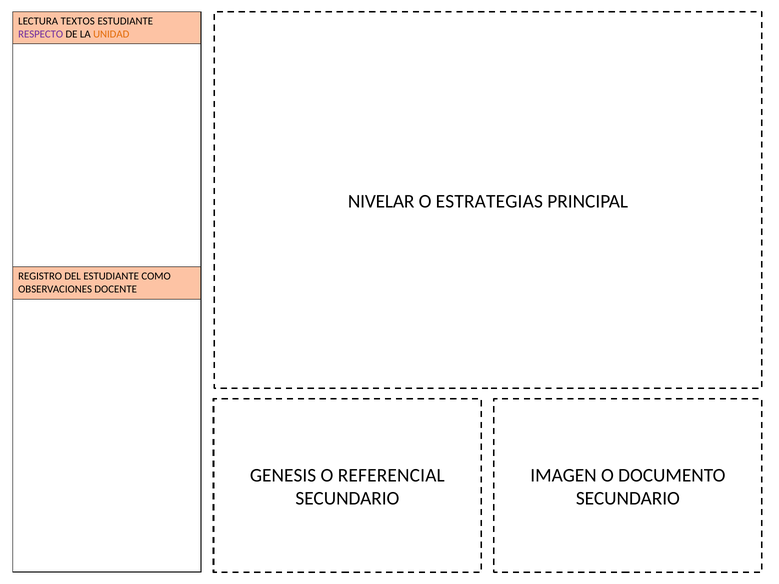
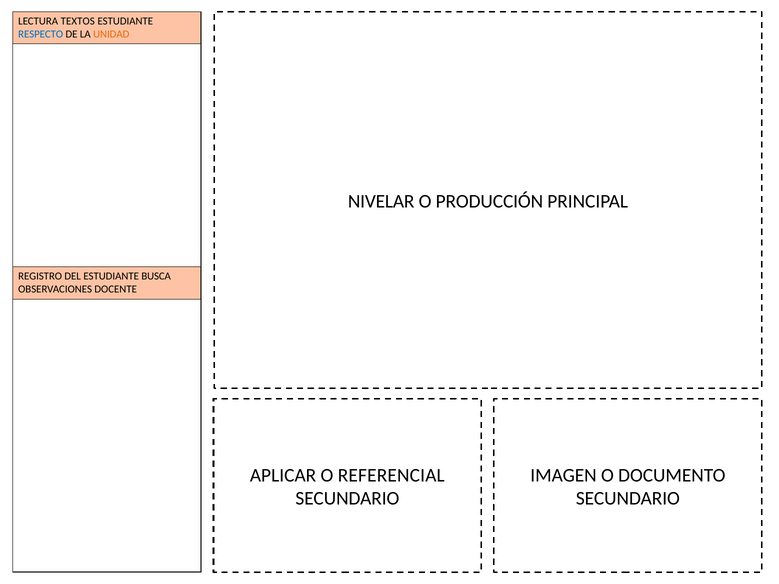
RESPECTO colour: purple -> blue
ESTRATEGIAS: ESTRATEGIAS -> PRODUCCIÓN
COMO: COMO -> BUSCA
GENESIS: GENESIS -> APLICAR
